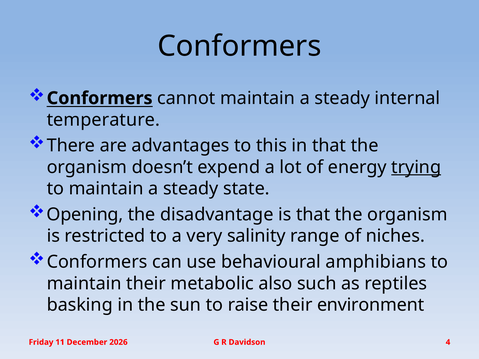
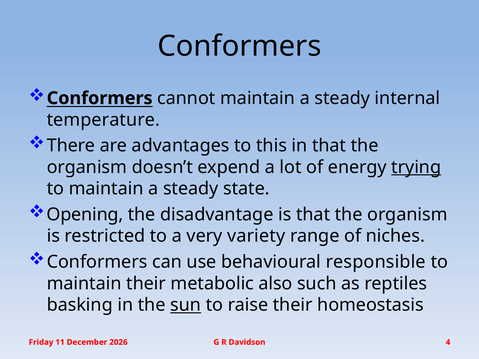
salinity: salinity -> variety
amphibians: amphibians -> responsible
sun underline: none -> present
environment: environment -> homeostasis
